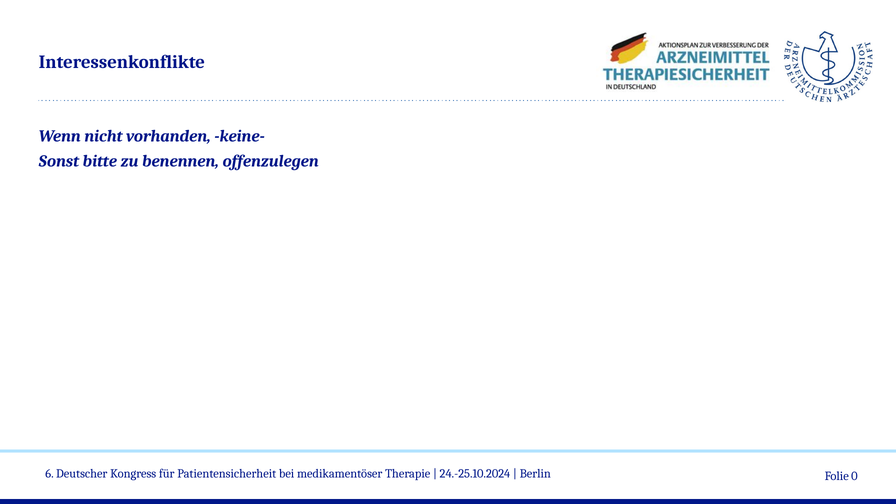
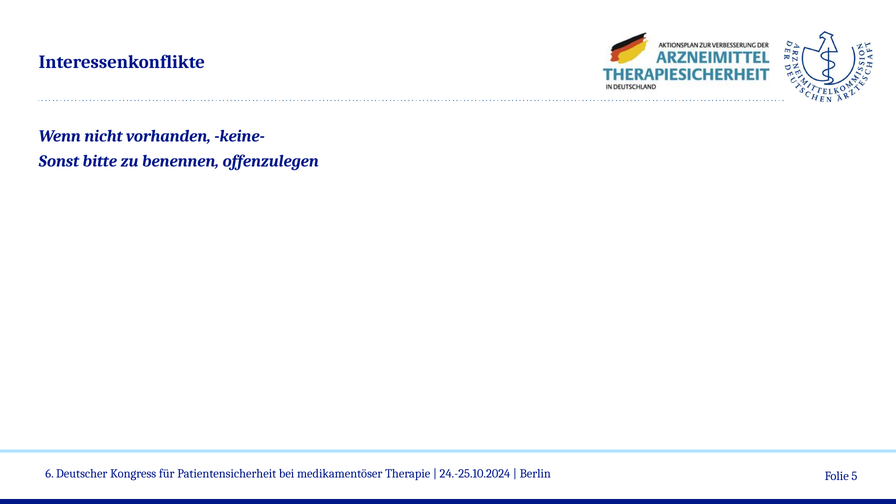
0: 0 -> 5
